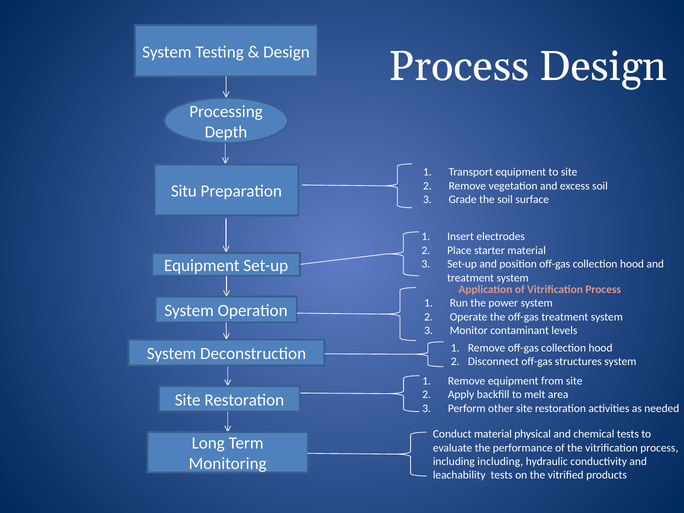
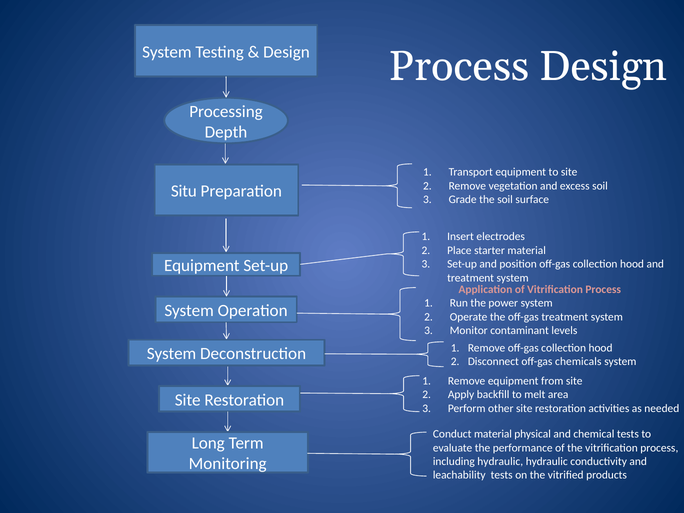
structures: structures -> chemicals
including including: including -> hydraulic
